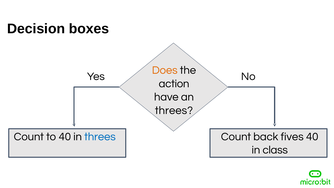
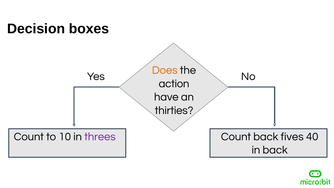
threes at (174, 110): threes -> thirties
to 40: 40 -> 10
threes at (100, 137) colour: blue -> purple
in class: class -> back
